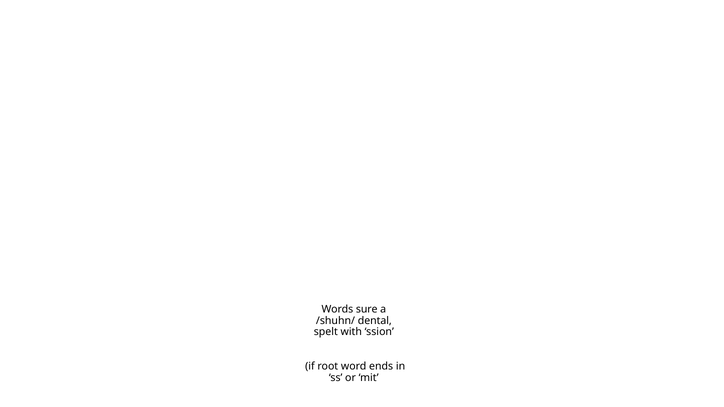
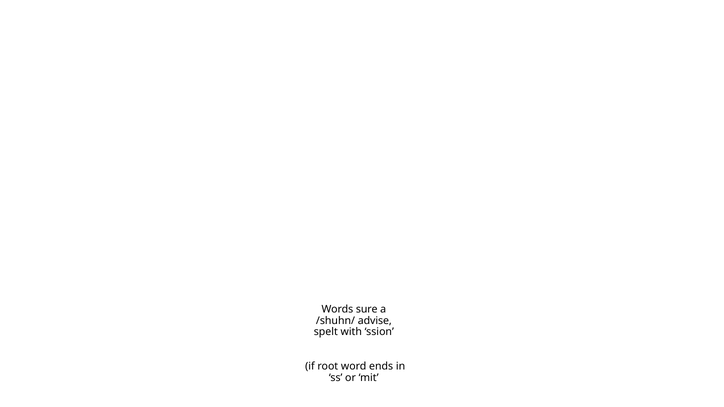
dental: dental -> advise
